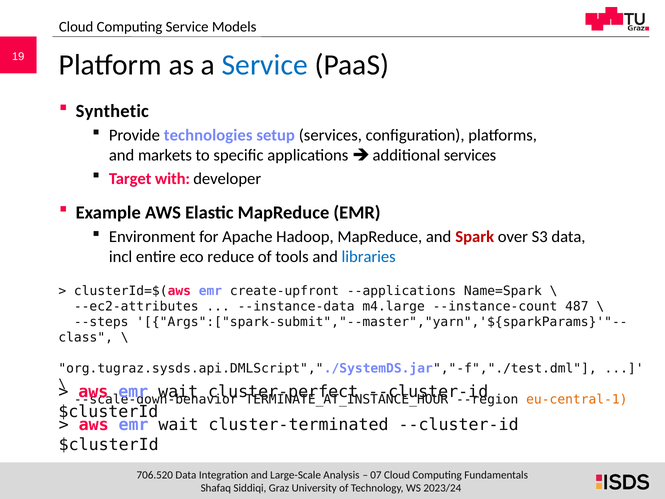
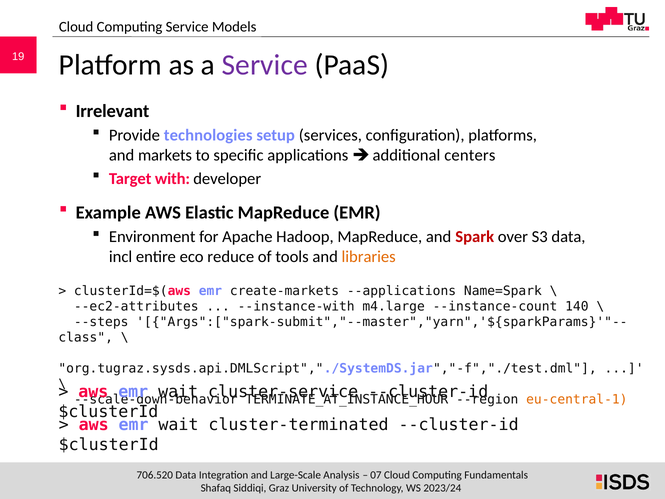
Service at (265, 65) colour: blue -> purple
Synthetic: Synthetic -> Irrelevant
additional services: services -> centers
libraries colour: blue -> orange
create-upfront: create-upfront -> create-markets
--instance-data: --instance-data -> --instance-with
487: 487 -> 140
cluster-perfect: cluster-perfect -> cluster-service
